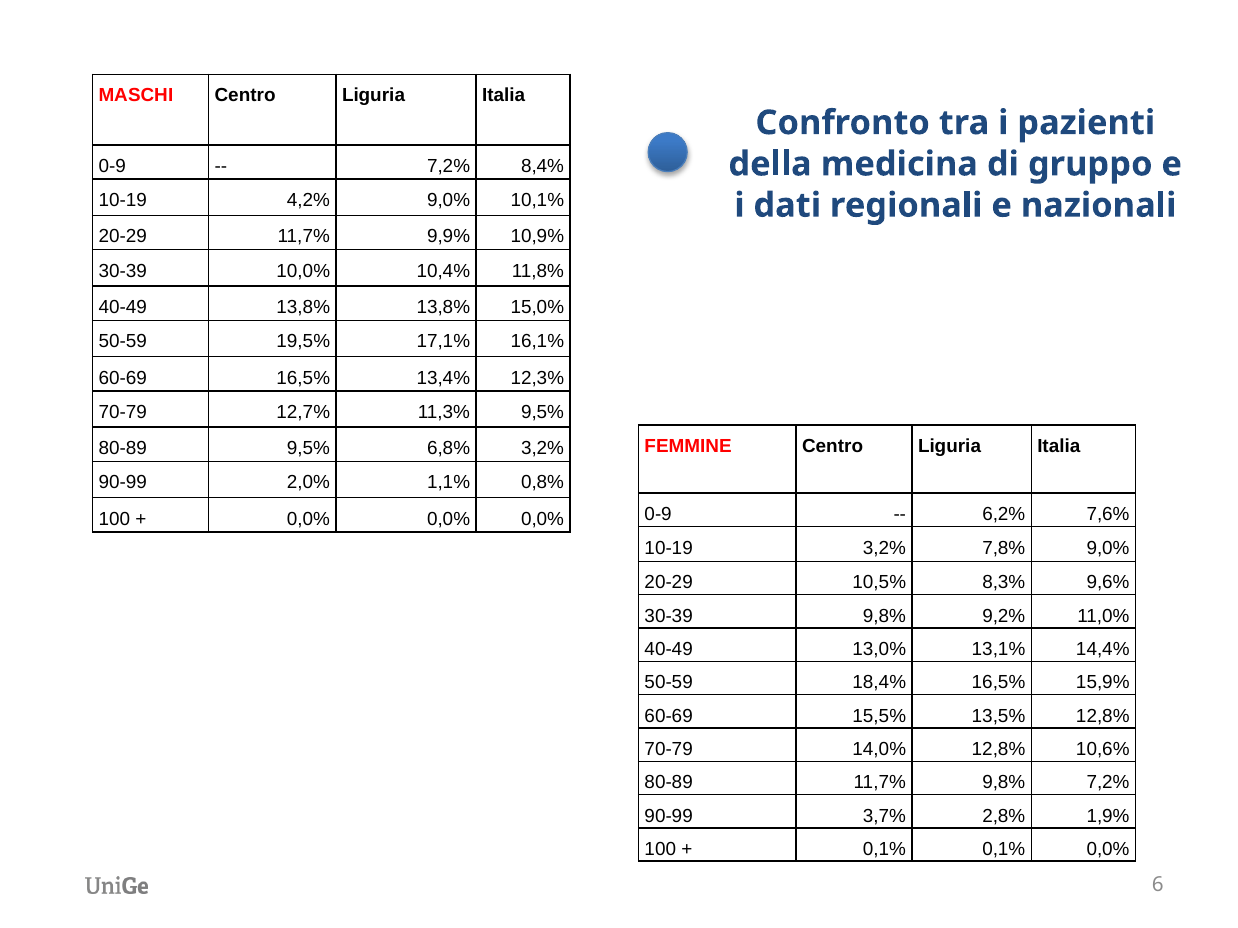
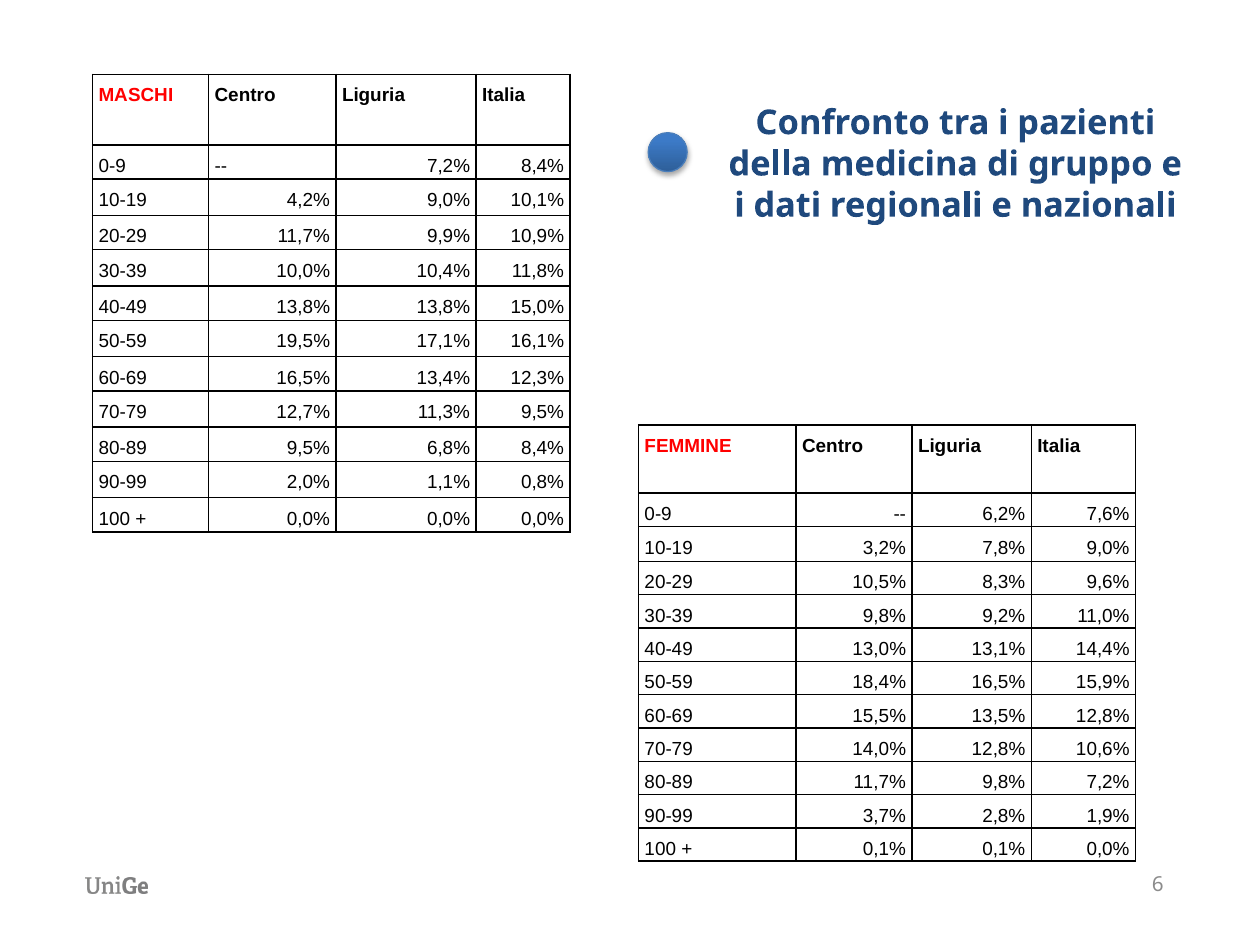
6,8% 3,2%: 3,2% -> 8,4%
